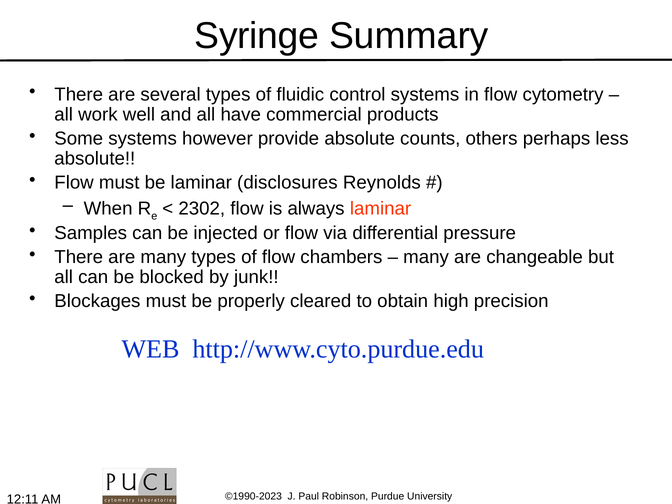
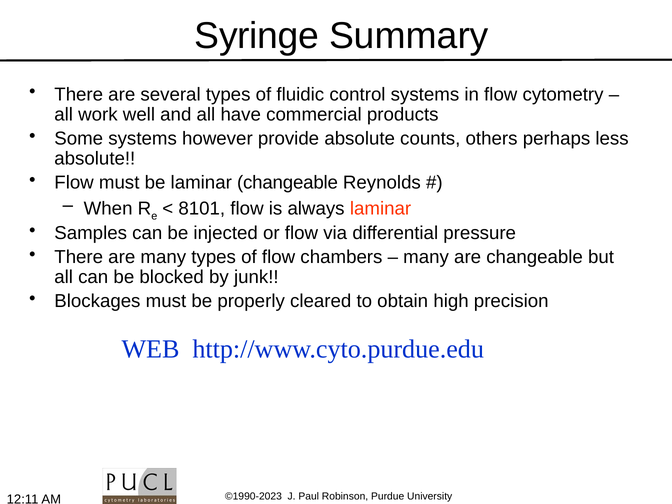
laminar disclosures: disclosures -> changeable
2302: 2302 -> 8101
